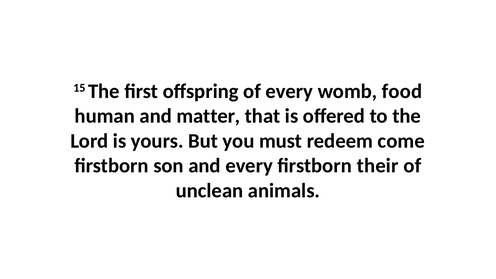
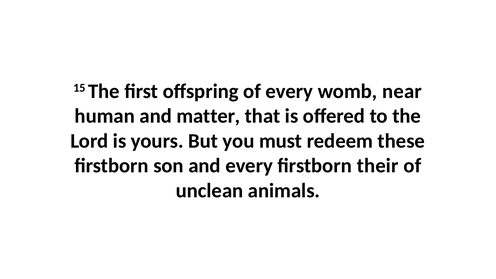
food: food -> near
come: come -> these
